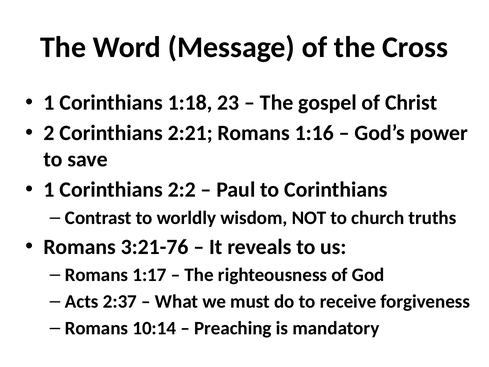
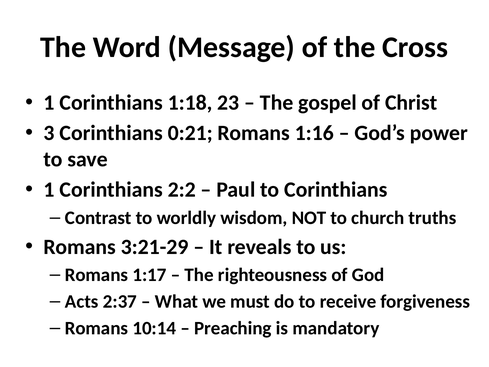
2: 2 -> 3
2:21: 2:21 -> 0:21
3:21-76: 3:21-76 -> 3:21-29
